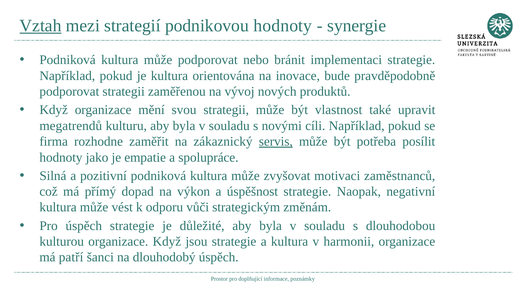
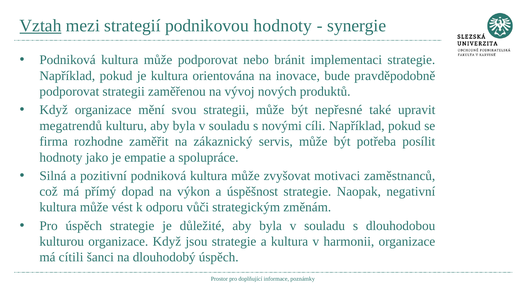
vlastnost: vlastnost -> nepřesné
servis underline: present -> none
patří: patří -> cítili
